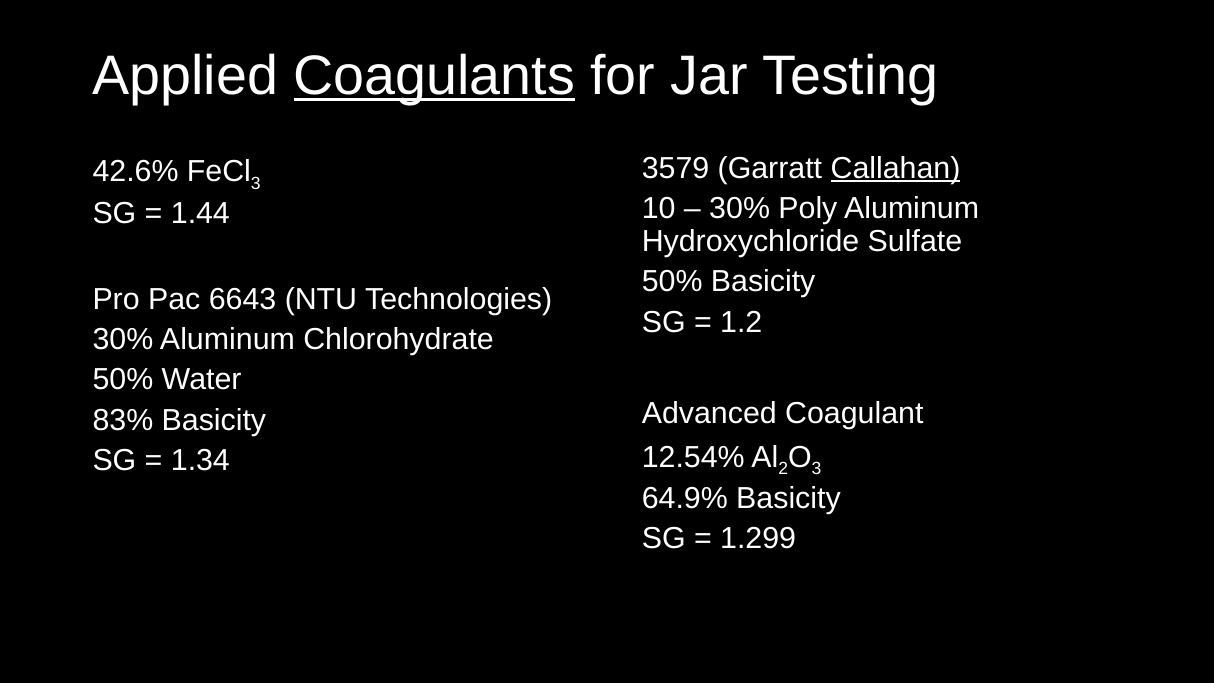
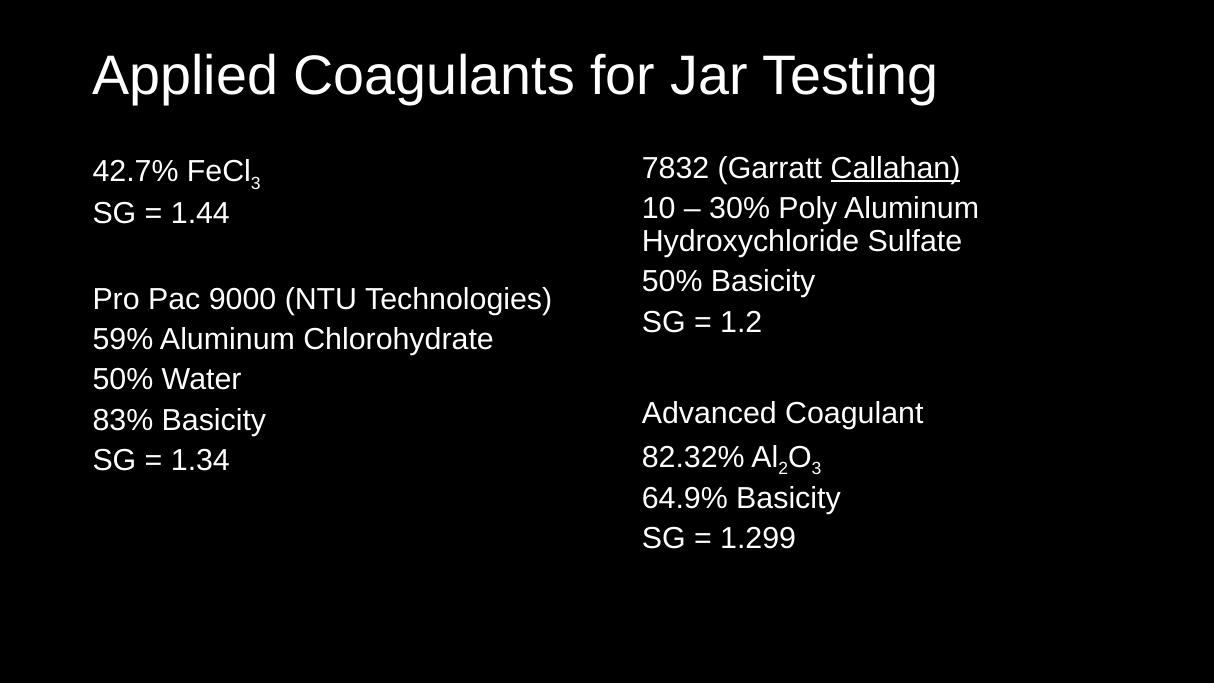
Coagulants underline: present -> none
3579: 3579 -> 7832
42.6%: 42.6% -> 42.7%
6643: 6643 -> 9000
30% at (123, 339): 30% -> 59%
12.54%: 12.54% -> 82.32%
